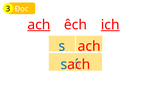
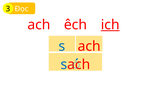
ach at (39, 25) underline: present -> none
